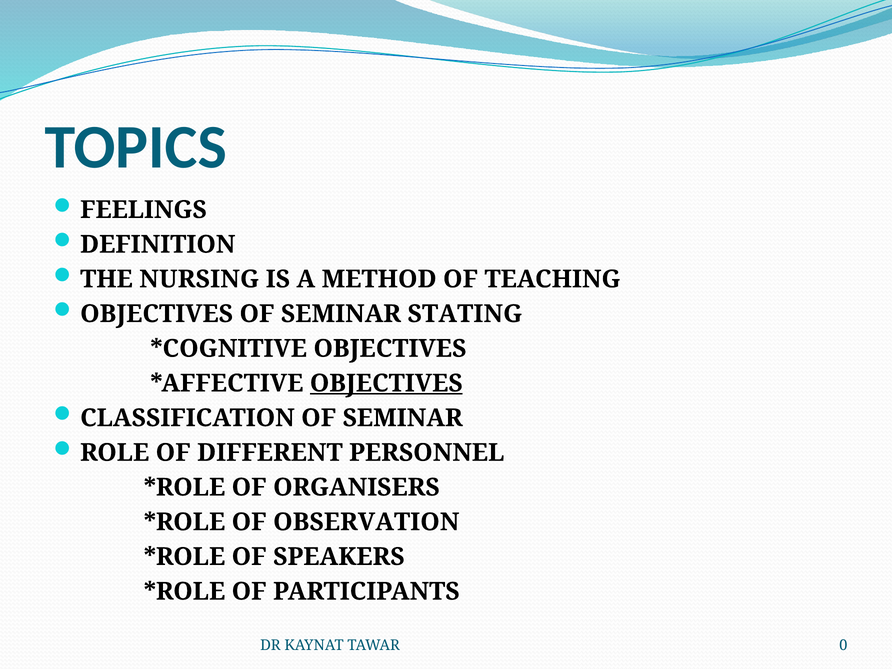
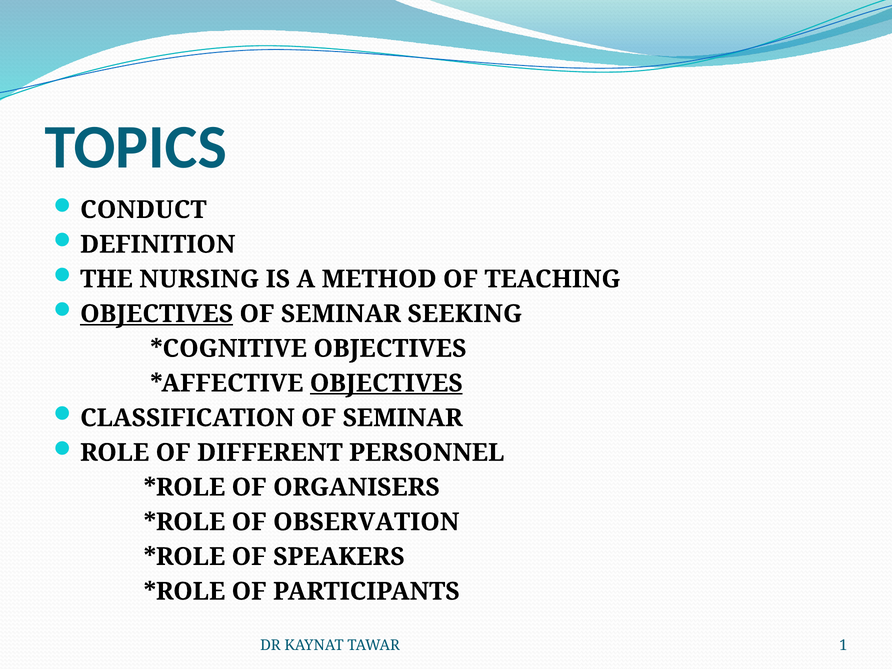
FEELINGS: FEELINGS -> CONDUCT
OBJECTIVES at (157, 314) underline: none -> present
STATING: STATING -> SEEKING
0: 0 -> 1
